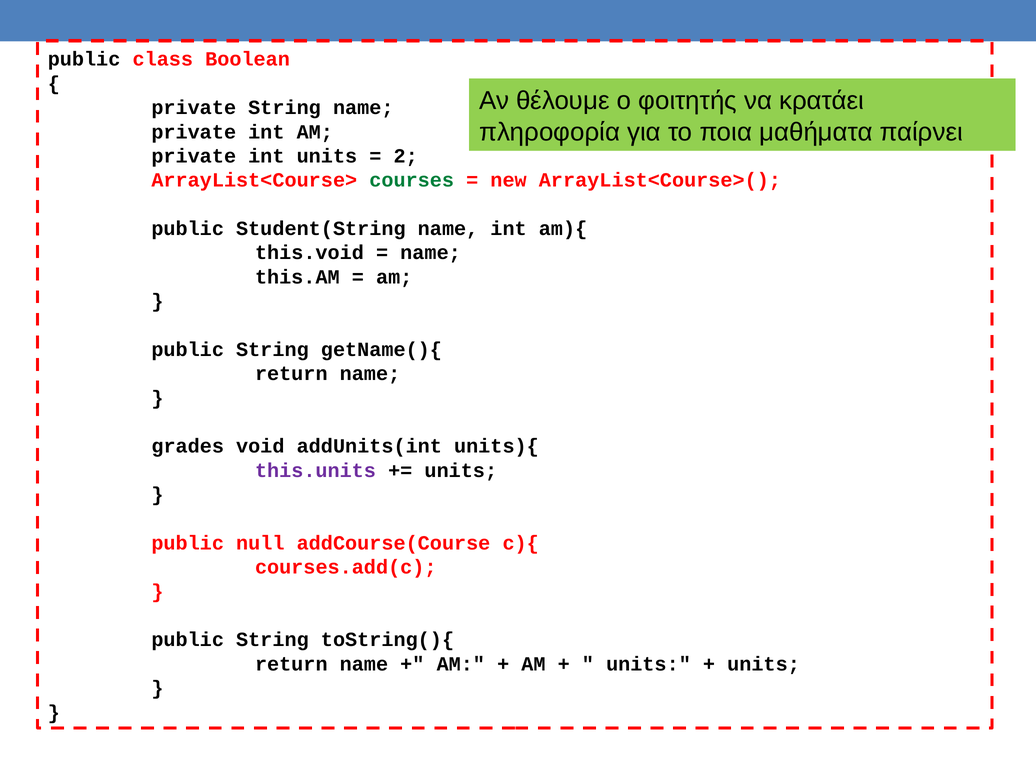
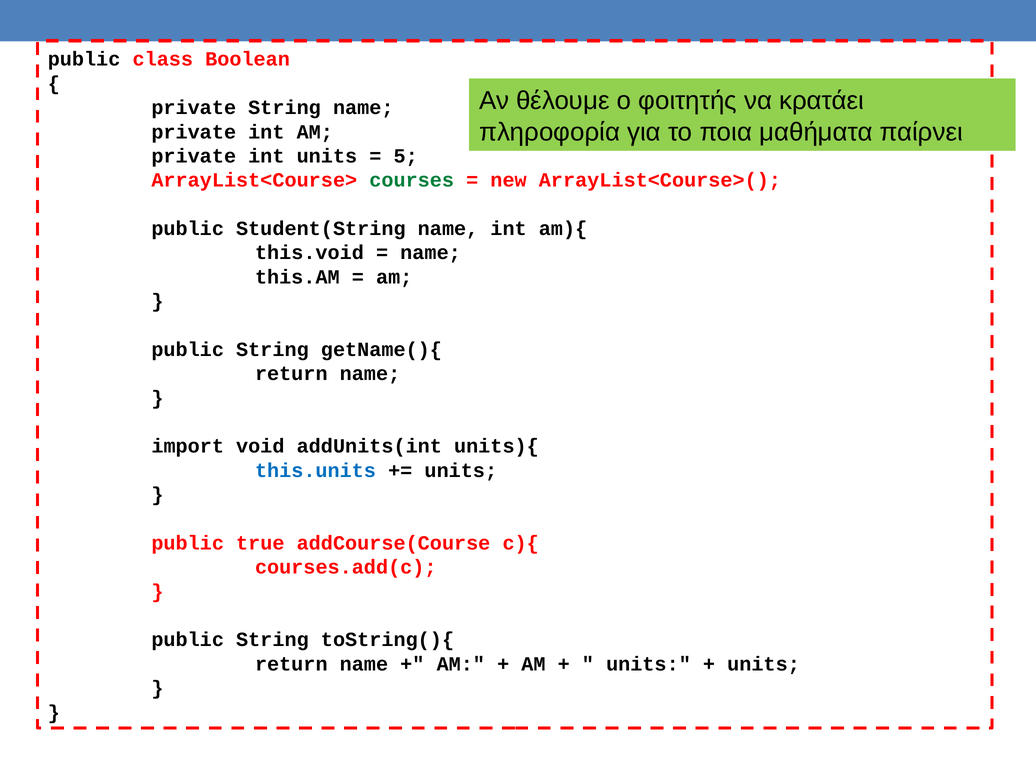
2: 2 -> 5
grades: grades -> import
this.units colour: purple -> blue
null: null -> true
